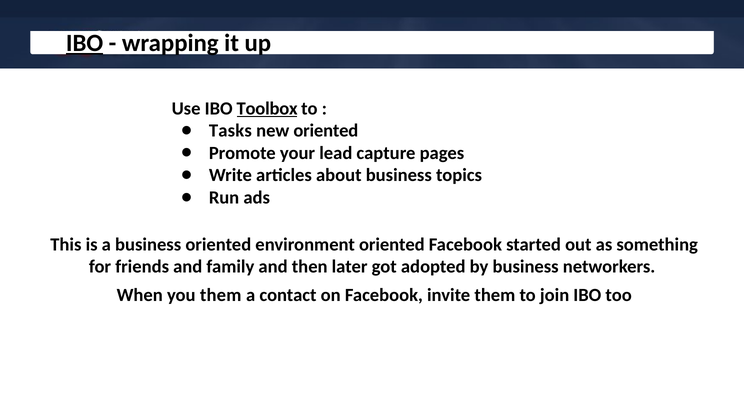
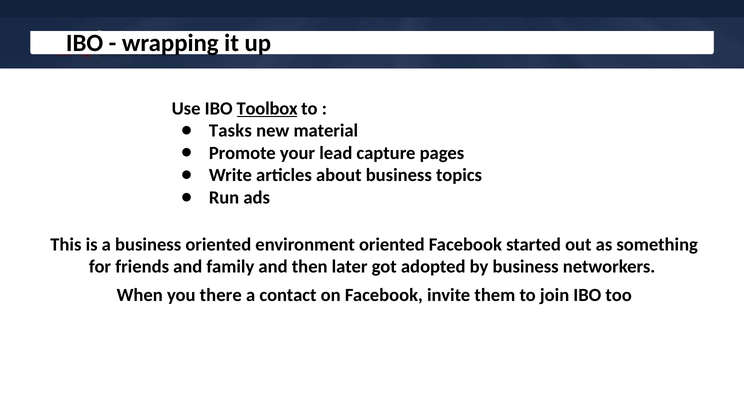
IBO at (85, 43) underline: present -> none
new oriented: oriented -> material
you them: them -> there
